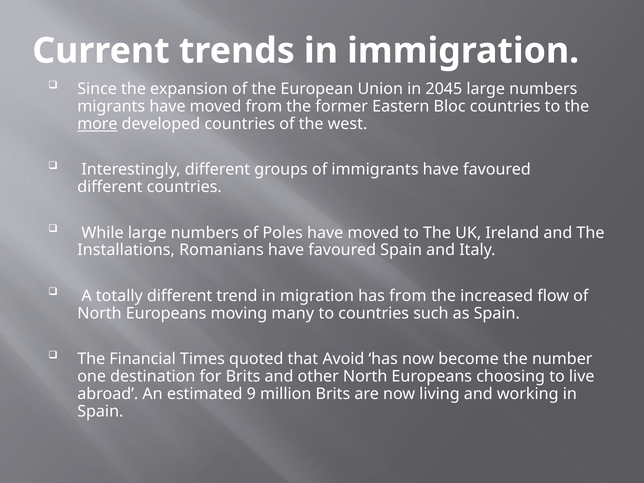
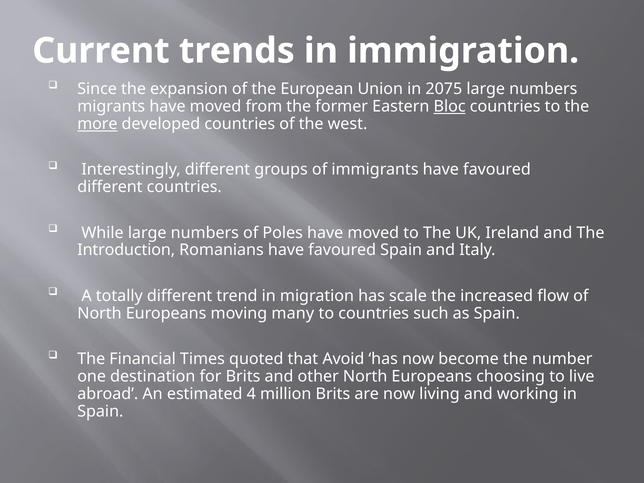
2045: 2045 -> 2075
Bloc underline: none -> present
Installations: Installations -> Introduction
has from: from -> scale
9: 9 -> 4
